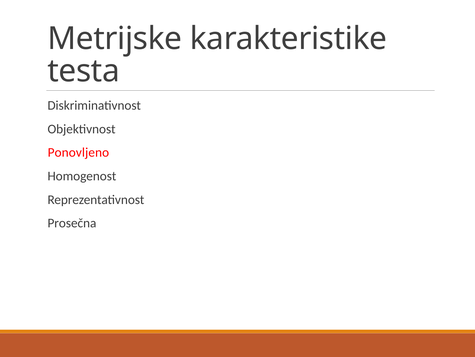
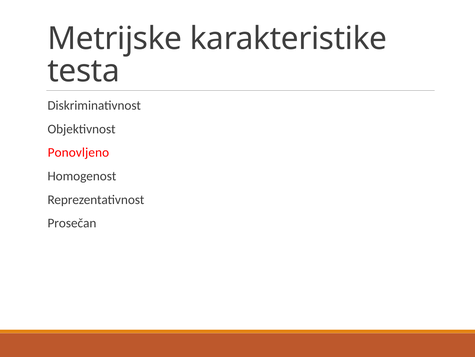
Prosečna: Prosečna -> Prosečan
